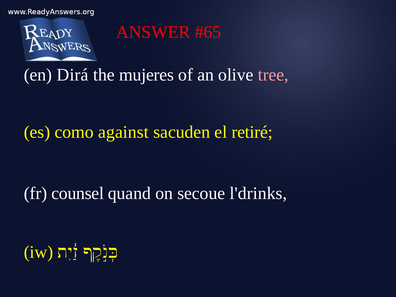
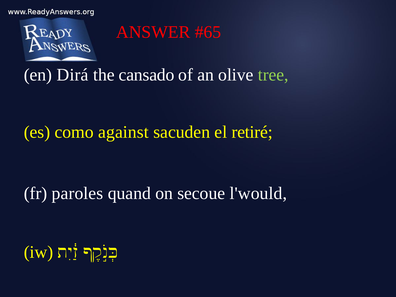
mujeres: mujeres -> cansado
tree colour: pink -> light green
counsel: counsel -> paroles
l'drinks: l'drinks -> l'would
